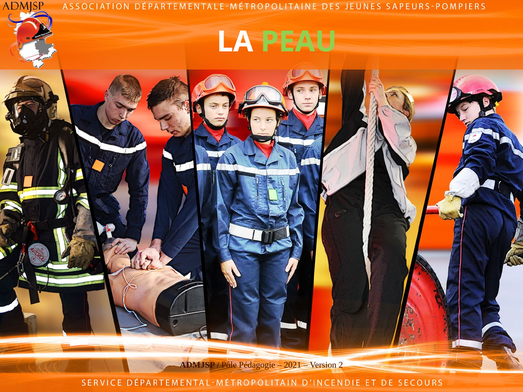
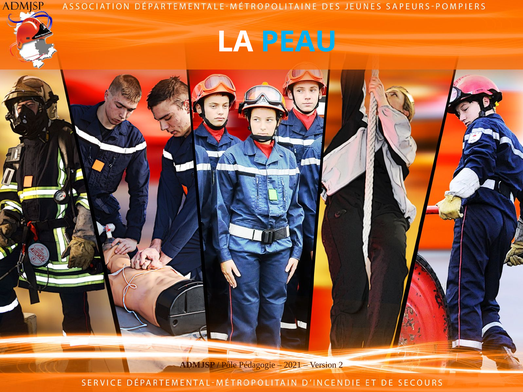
PEAU colour: light green -> light blue
